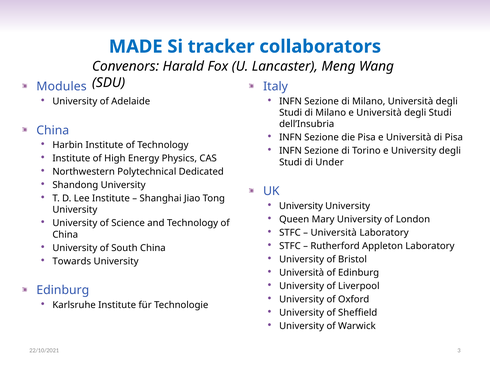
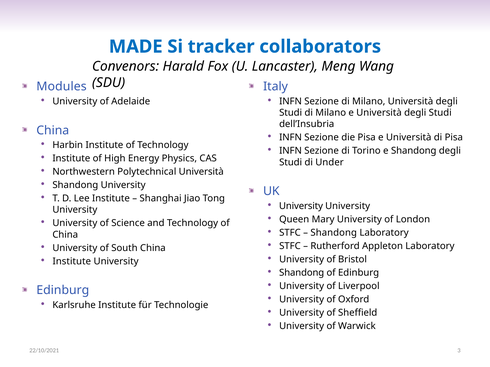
e University: University -> Shandong
Polytechnical Dedicated: Dedicated -> Università
Università at (334, 233): Università -> Shandong
Towards at (72, 262): Towards -> Institute
Università at (302, 273): Università -> Shandong
